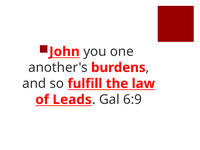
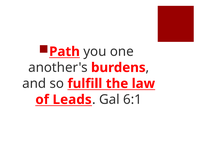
John: John -> Path
6:9: 6:9 -> 6:1
